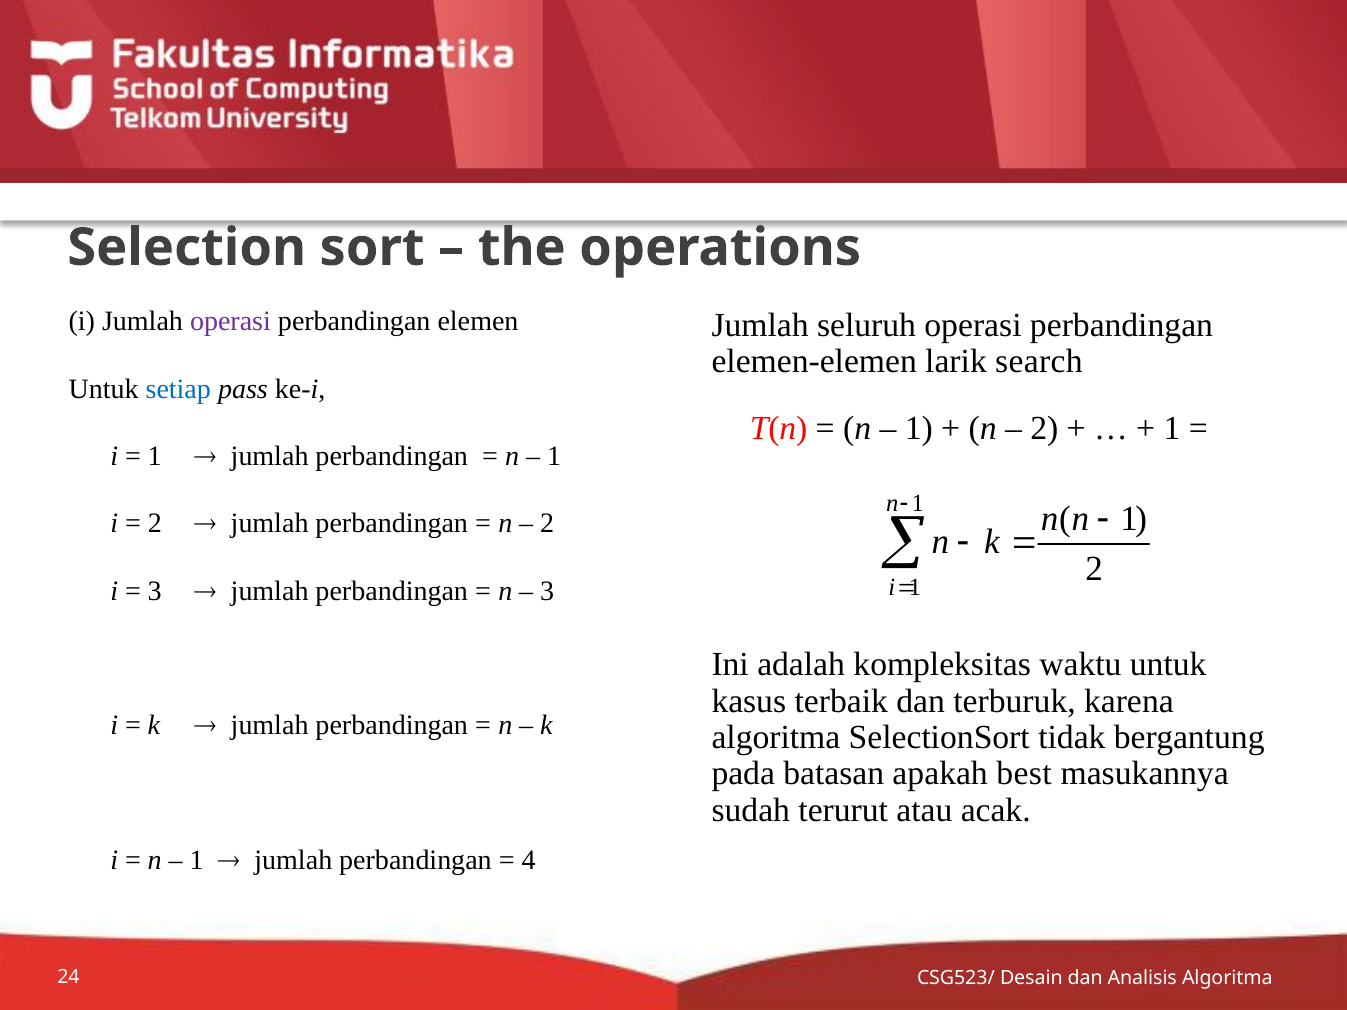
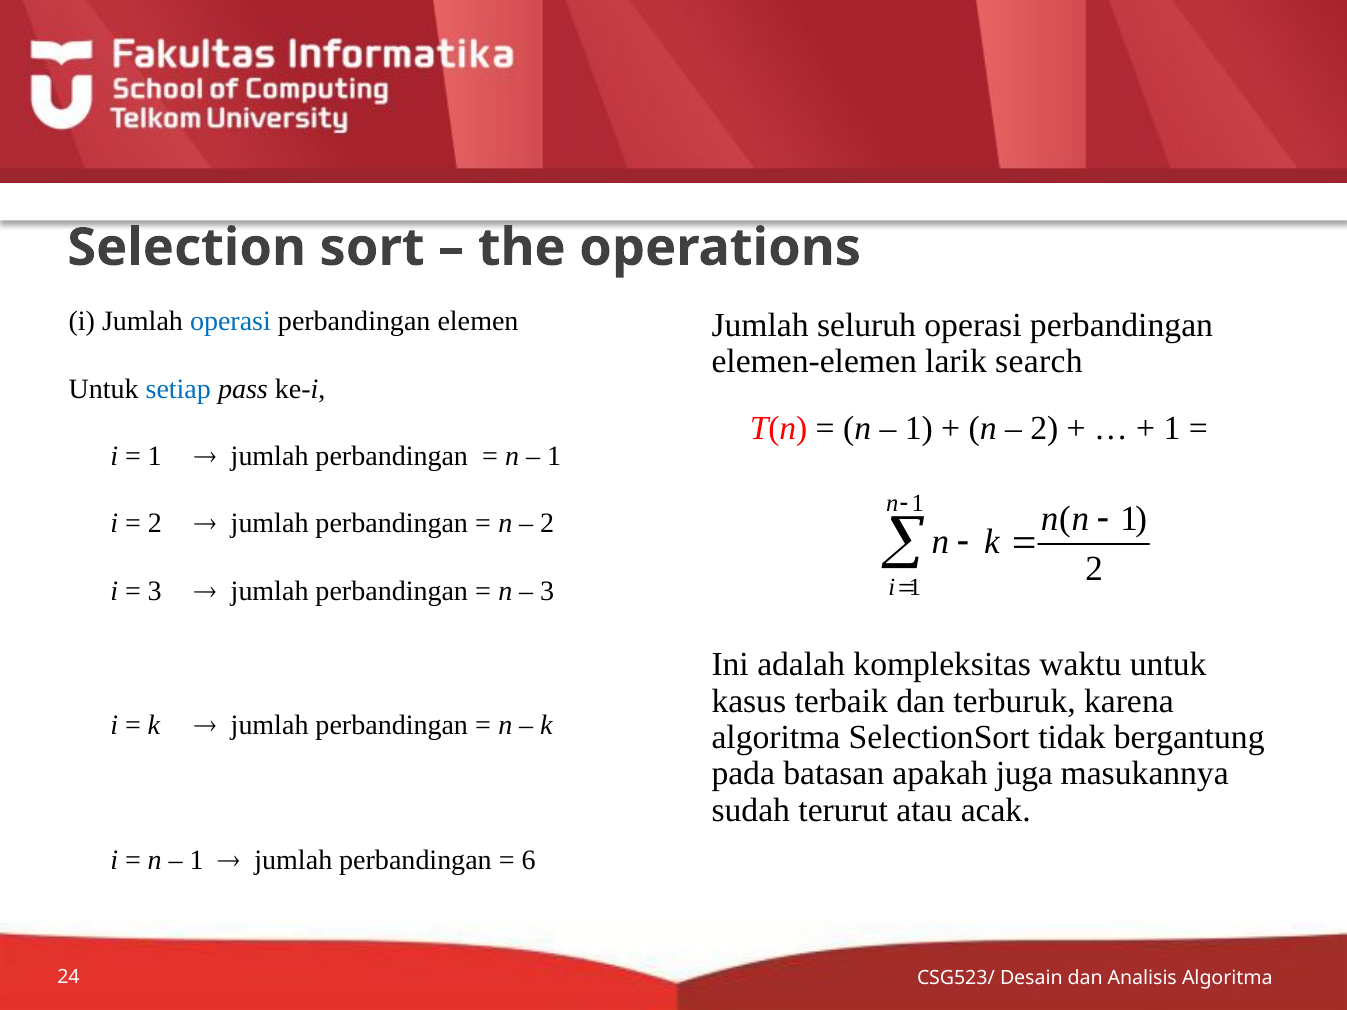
operasi at (230, 322) colour: purple -> blue
best: best -> juga
4: 4 -> 6
